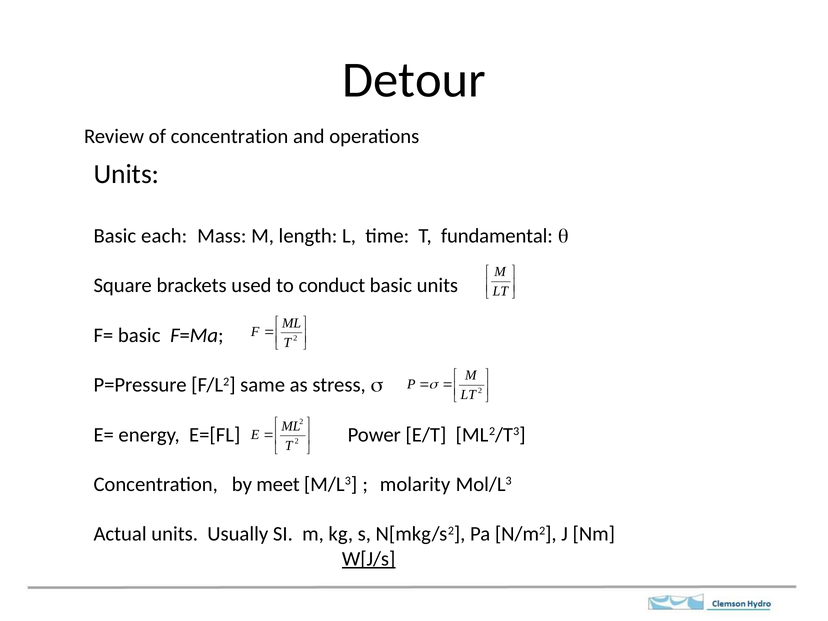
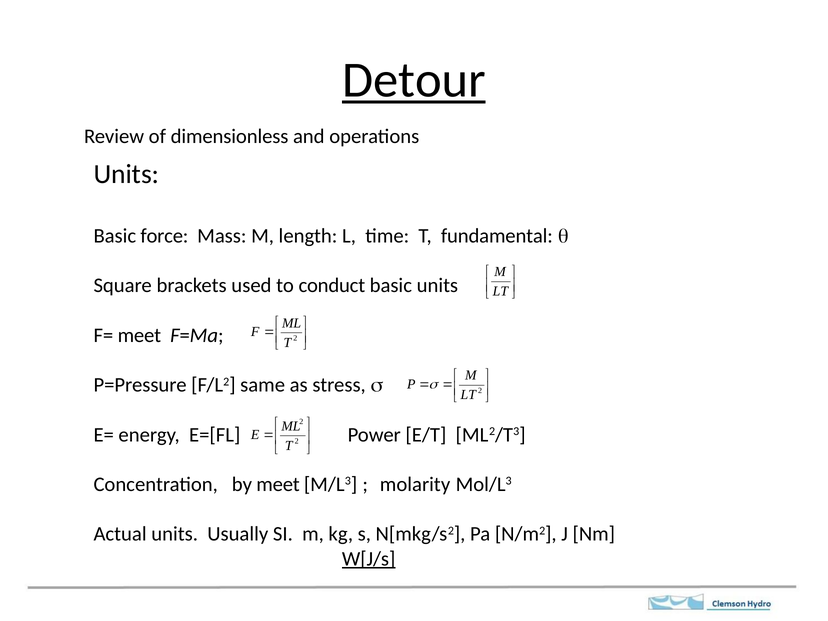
Detour underline: none -> present
of concentration: concentration -> dimensionless
each: each -> force
F= basic: basic -> meet
